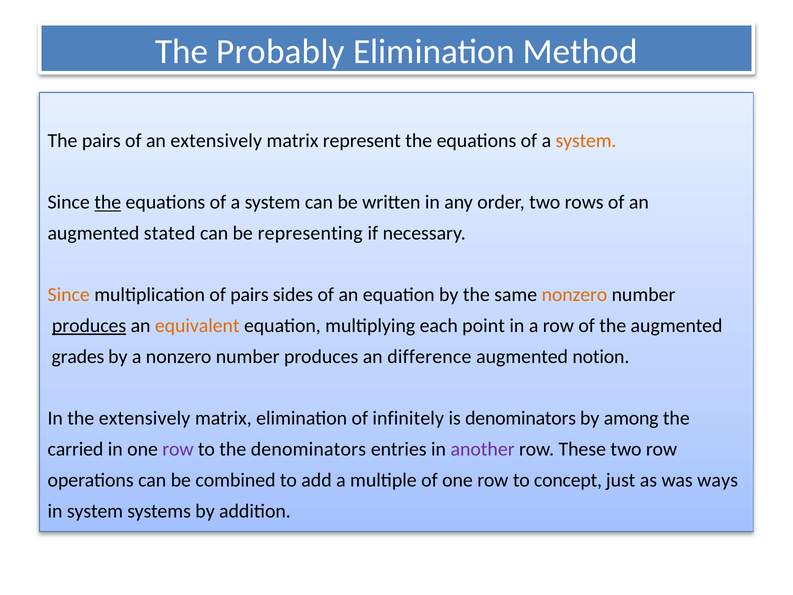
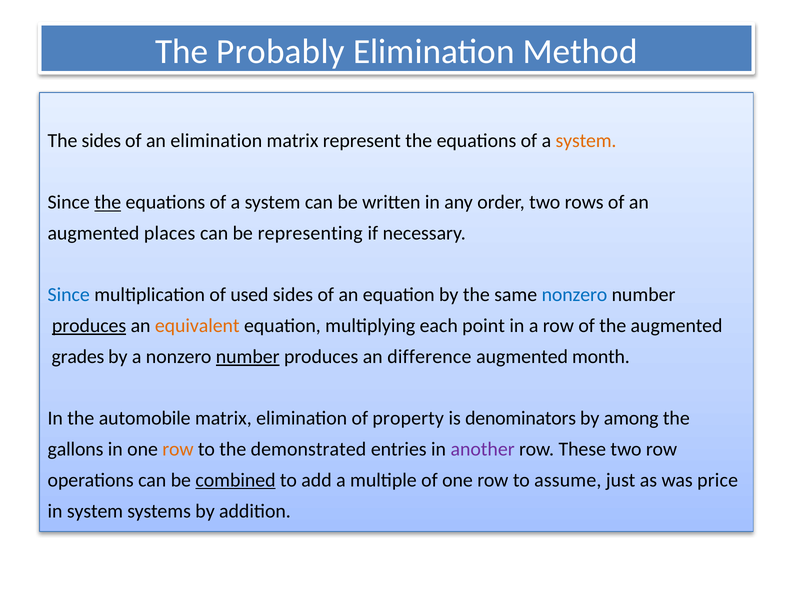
The pairs: pairs -> sides
an extensively: extensively -> elimination
stated: stated -> places
Since at (69, 295) colour: orange -> blue
of pairs: pairs -> used
nonzero at (574, 295) colour: orange -> blue
number at (248, 357) underline: none -> present
notion: notion -> month
the extensively: extensively -> automobile
infinitely: infinitely -> property
carried: carried -> gallons
row at (178, 449) colour: purple -> orange
the denominators: denominators -> demonstrated
combined underline: none -> present
concept: concept -> assume
ways: ways -> price
